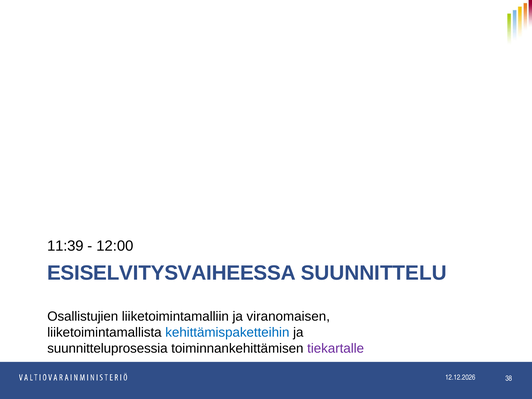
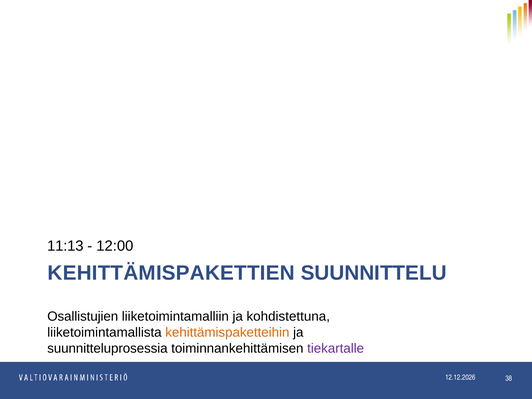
11:39: 11:39 -> 11:13
ESISELVITYSVAIHEESSA: ESISELVITYSVAIHEESSA -> KEHITTÄMISPAKETTIEN
viranomaisen: viranomaisen -> kohdistettuna
kehittämispaketteihin colour: blue -> orange
